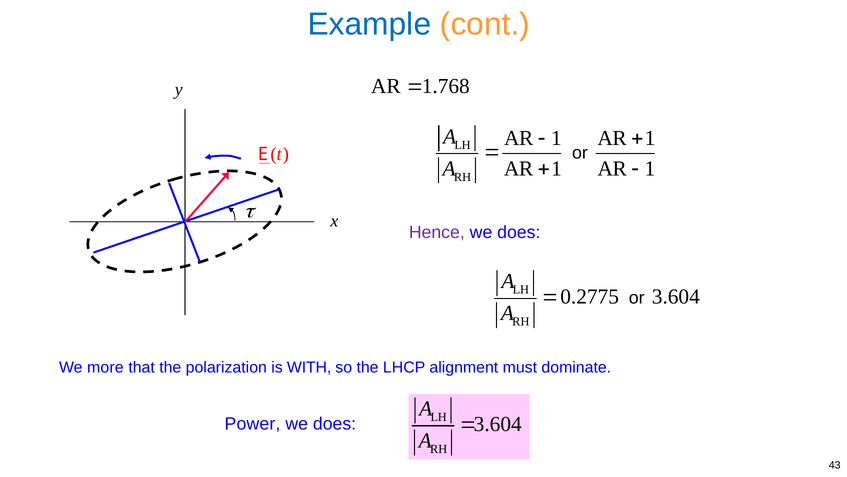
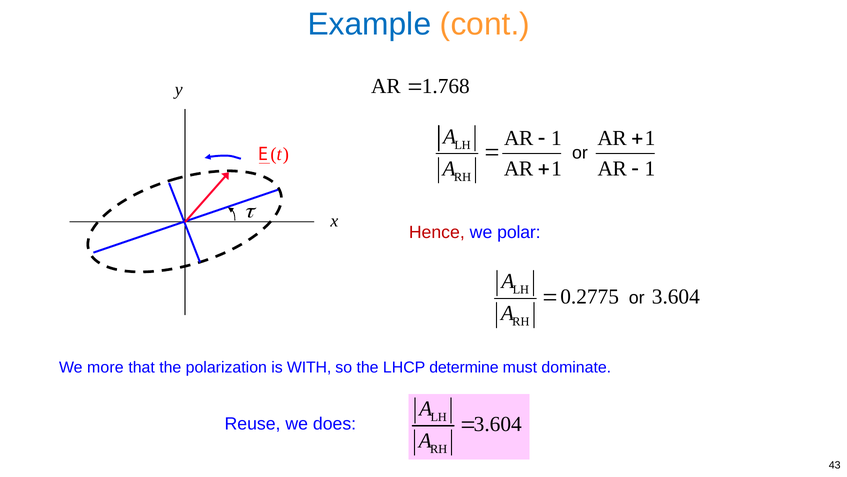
Hence colour: purple -> red
does at (519, 232): does -> polar
alignment: alignment -> determine
Power: Power -> Reuse
